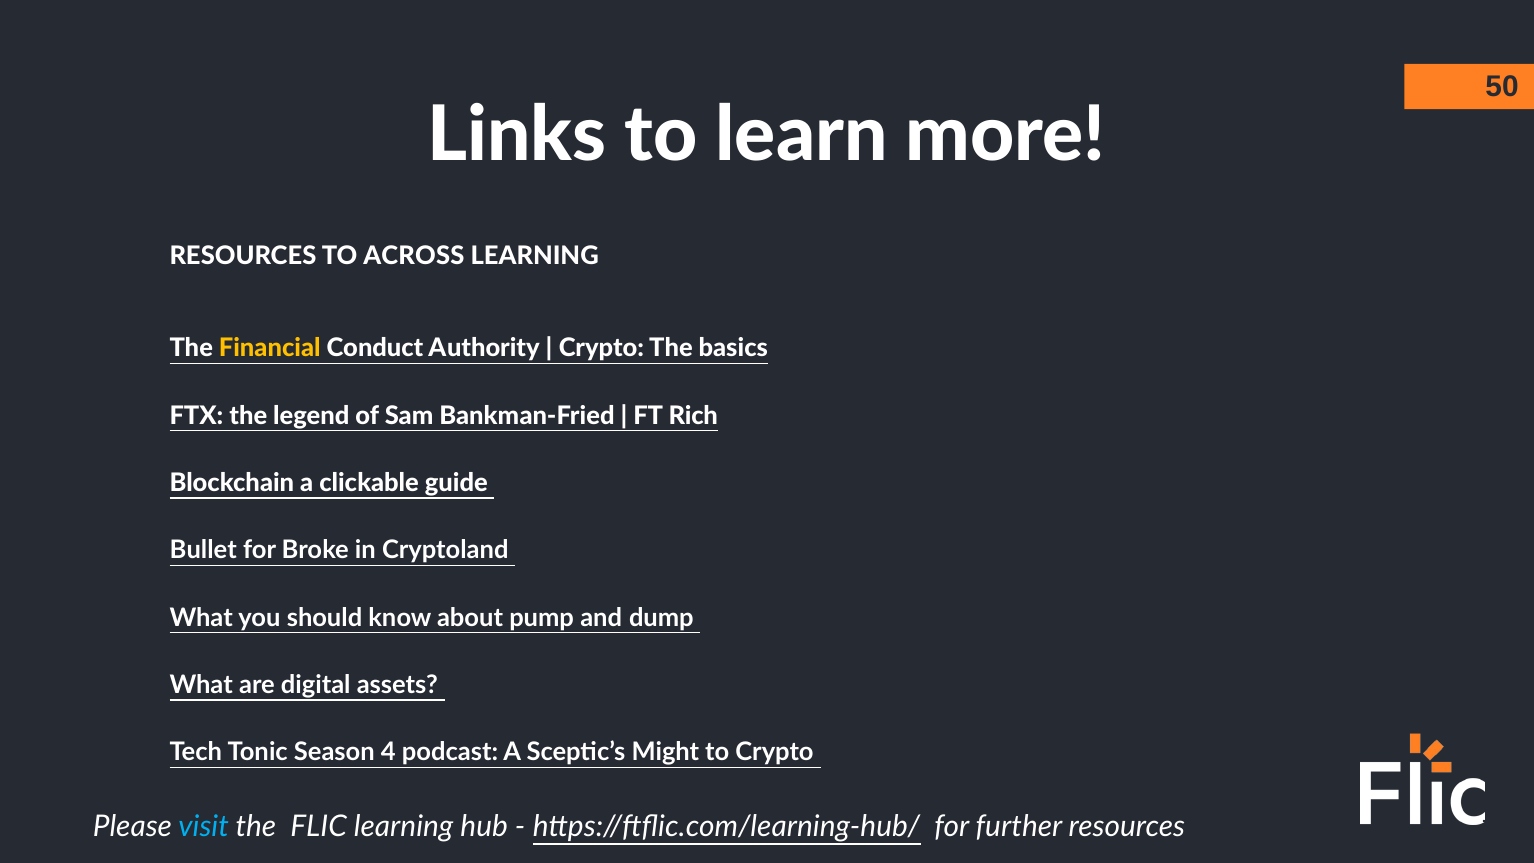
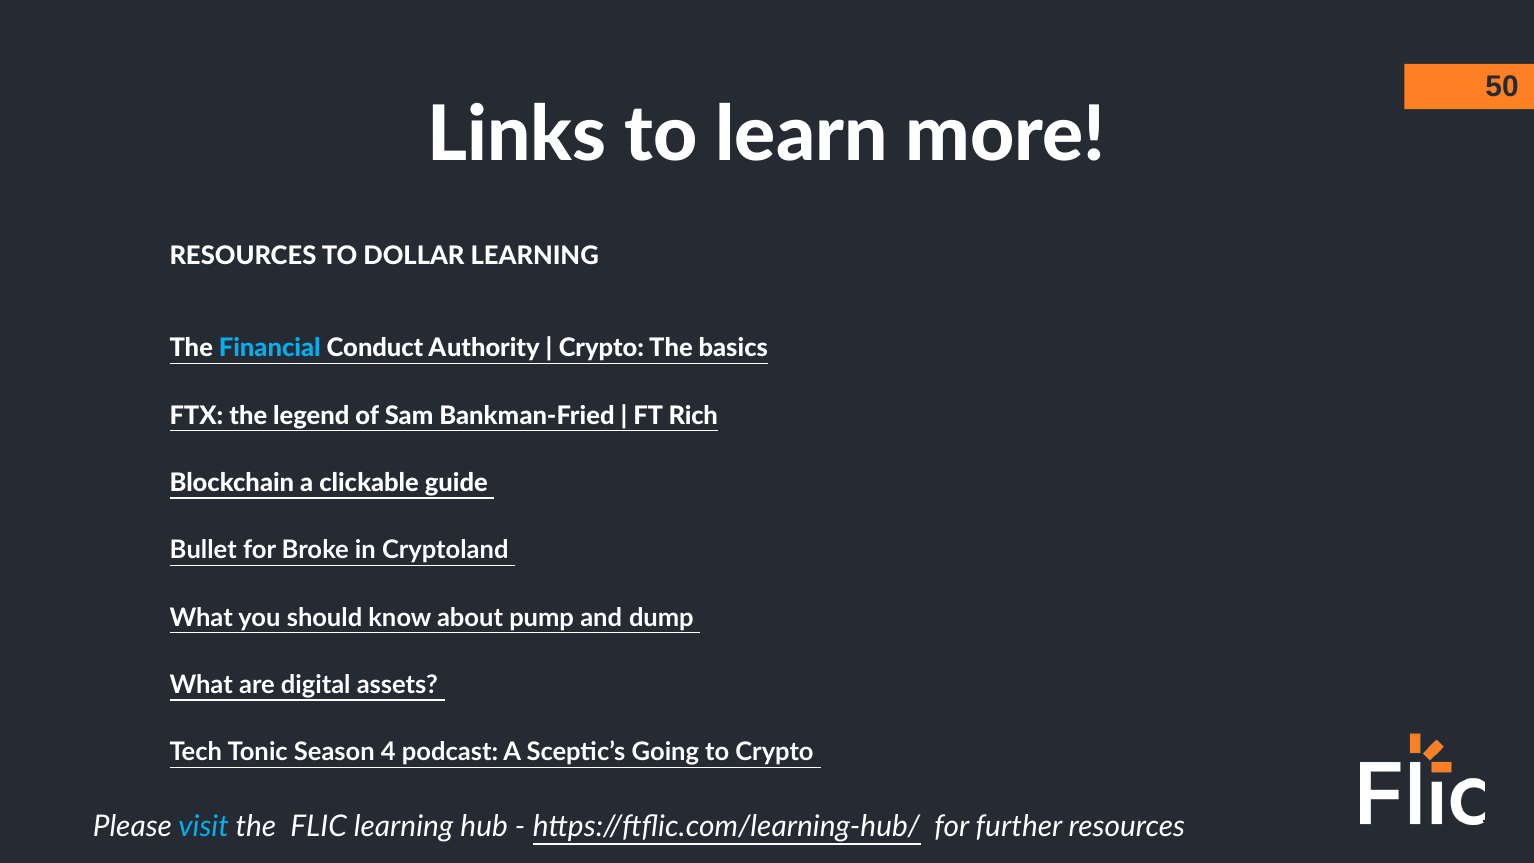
ACROSS: ACROSS -> DOLLAR
Financial colour: yellow -> light blue
Might: Might -> Going
